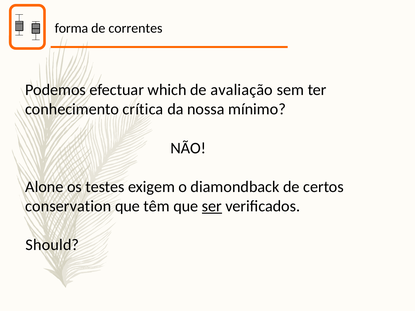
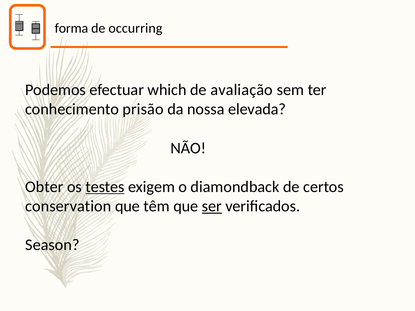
correntes: correntes -> occurring
crítica: crítica -> prisão
mínimo: mínimo -> elevada
Alone: Alone -> Obter
testes underline: none -> present
Should: Should -> Season
